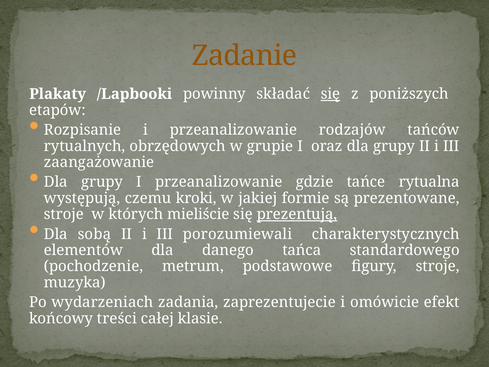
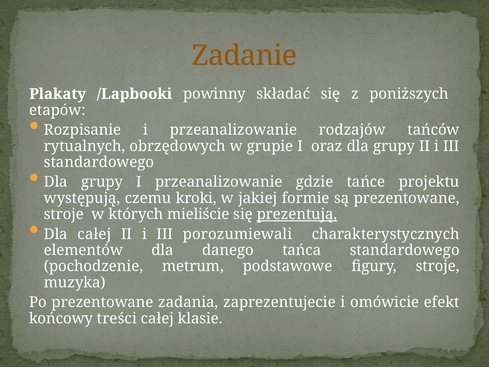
się at (331, 94) underline: present -> none
zaangażowanie at (99, 162): zaangażowanie -> standardowego
rytualna: rytualna -> projektu
Dla sobą: sobą -> całej
Po wydarzeniach: wydarzeniach -> prezentowane
